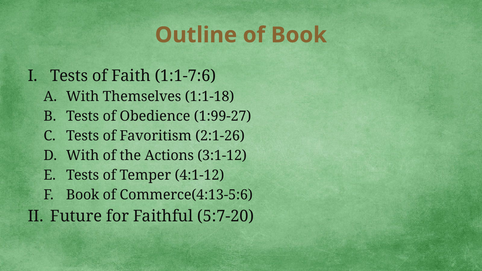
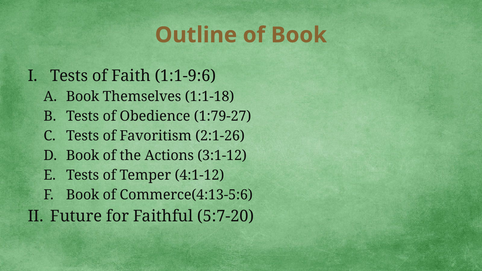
1:1-7:6: 1:1-7:6 -> 1:1-9:6
With at (83, 97): With -> Book
1:99-27: 1:99-27 -> 1:79-27
With at (83, 156): With -> Book
